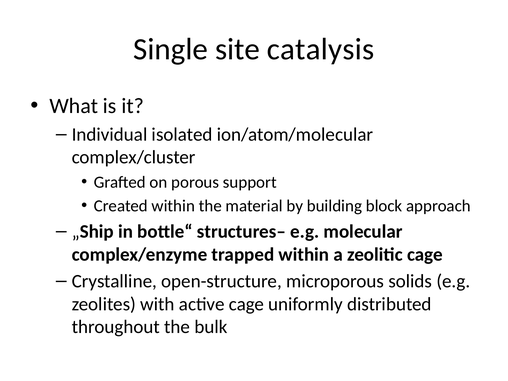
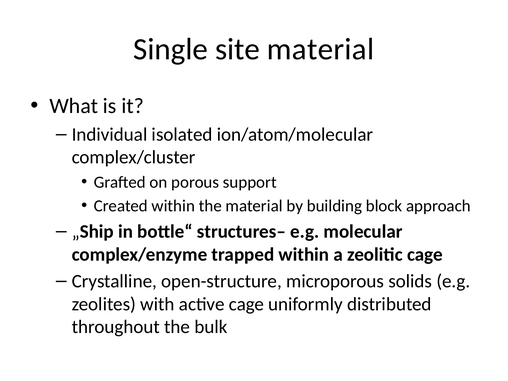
site catalysis: catalysis -> material
